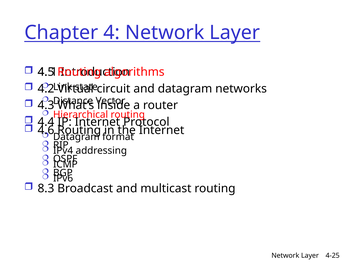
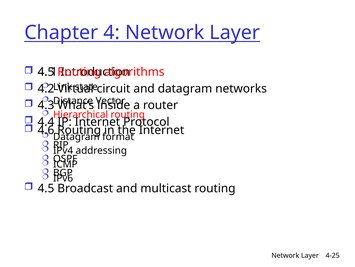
8.3 at (46, 188): 8.3 -> 4.5
